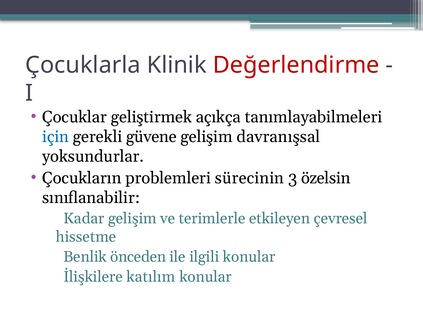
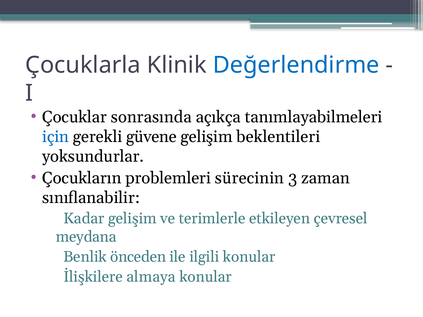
Değerlendirme colour: red -> blue
geliştirmek: geliştirmek -> sonrasında
davranışsal: davranışsal -> beklentileri
özelsin: özelsin -> zaman
hissetme: hissetme -> meydana
katılım: katılım -> almaya
